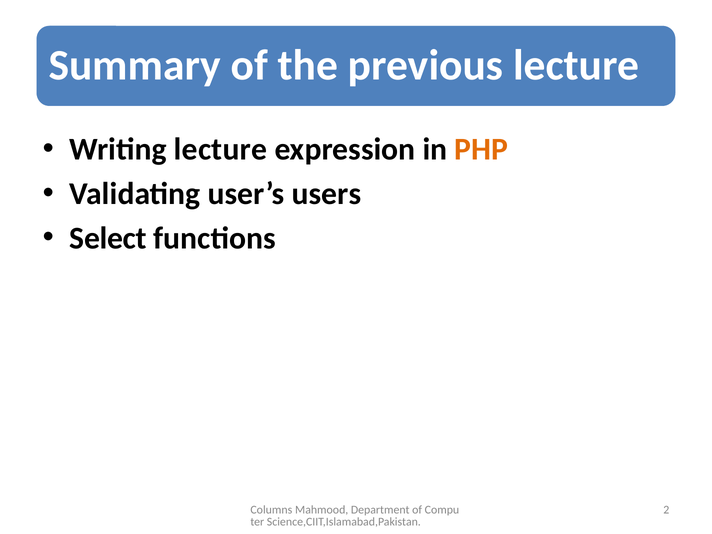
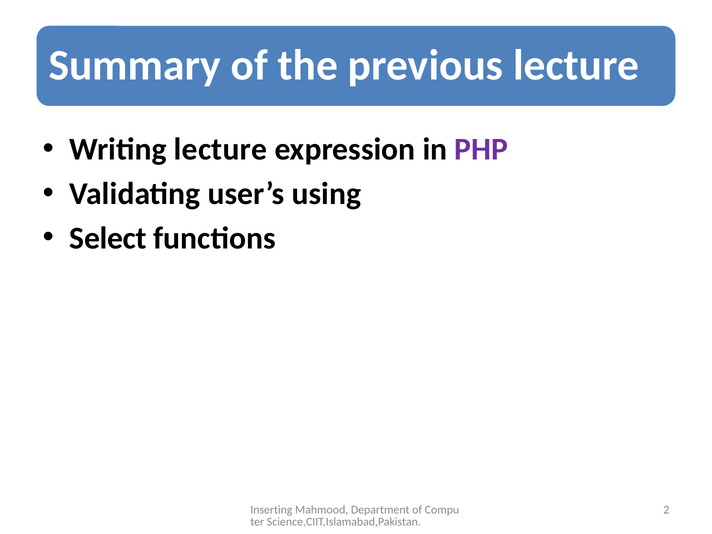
PHP colour: orange -> purple
users: users -> using
Columns: Columns -> Inserting
